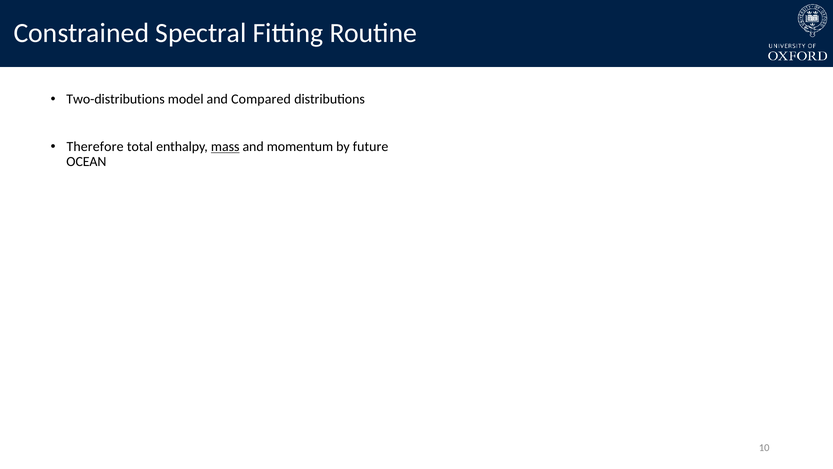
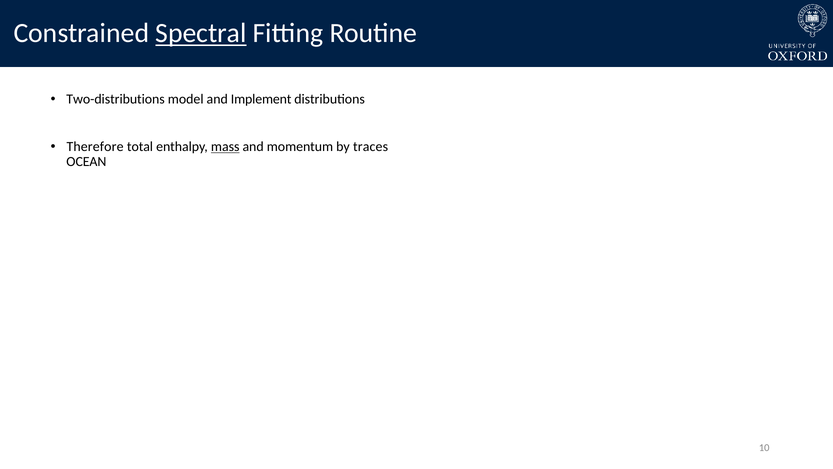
Spectral underline: none -> present
Compared: Compared -> Implement
future: future -> traces
